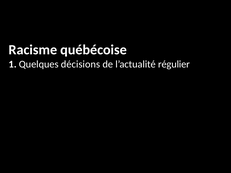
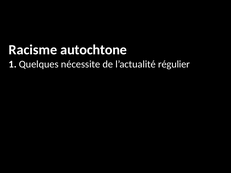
québécoise: québécoise -> autochtone
décisions: décisions -> nécessite
